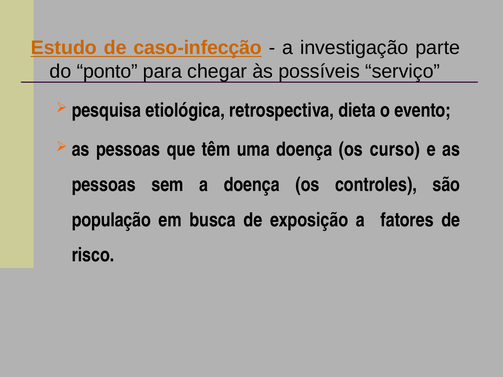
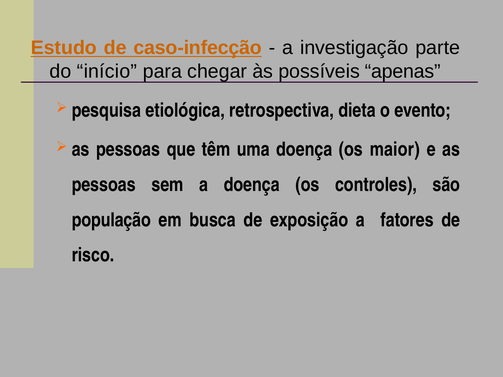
ponto: ponto -> início
serviço: serviço -> apenas
curso: curso -> maior
